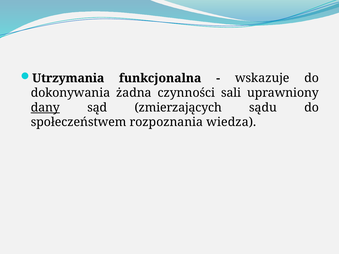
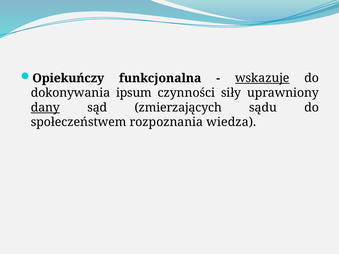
Utrzymania: Utrzymania -> Opiekuńczy
wskazuje underline: none -> present
żadna: żadna -> ipsum
sali: sali -> siły
